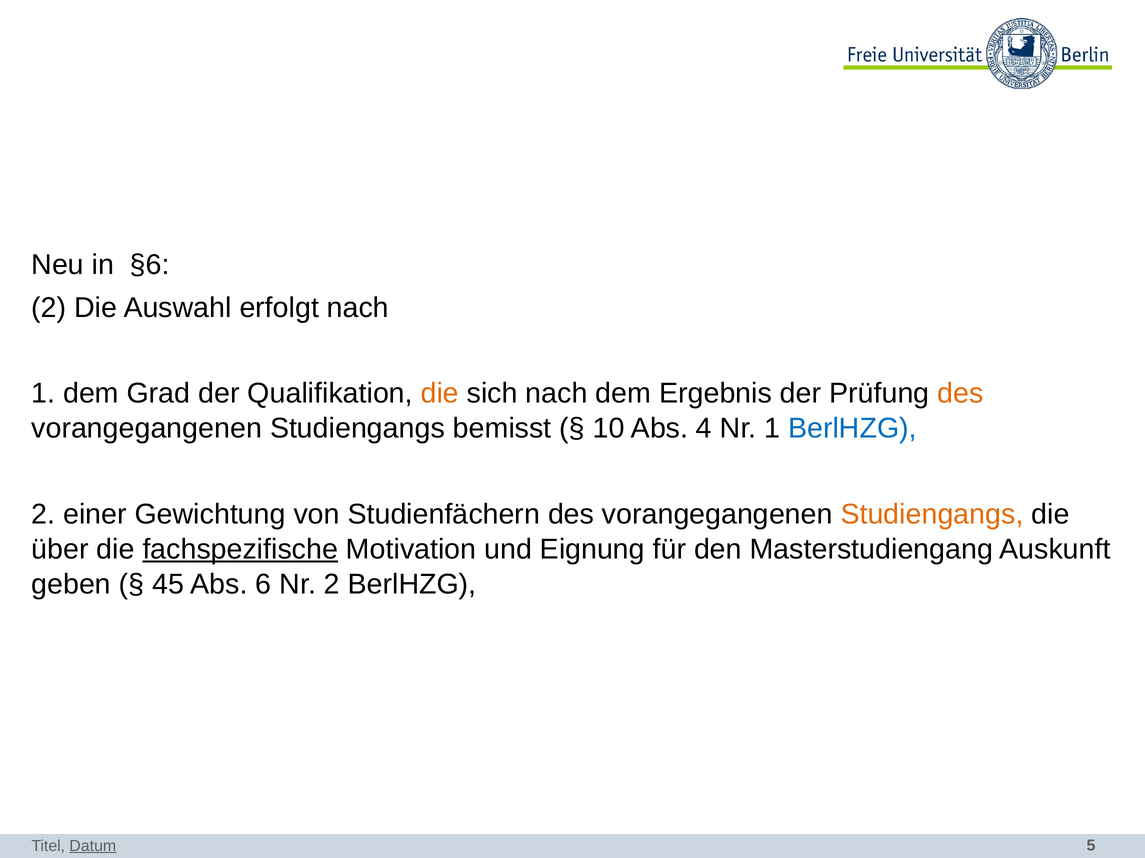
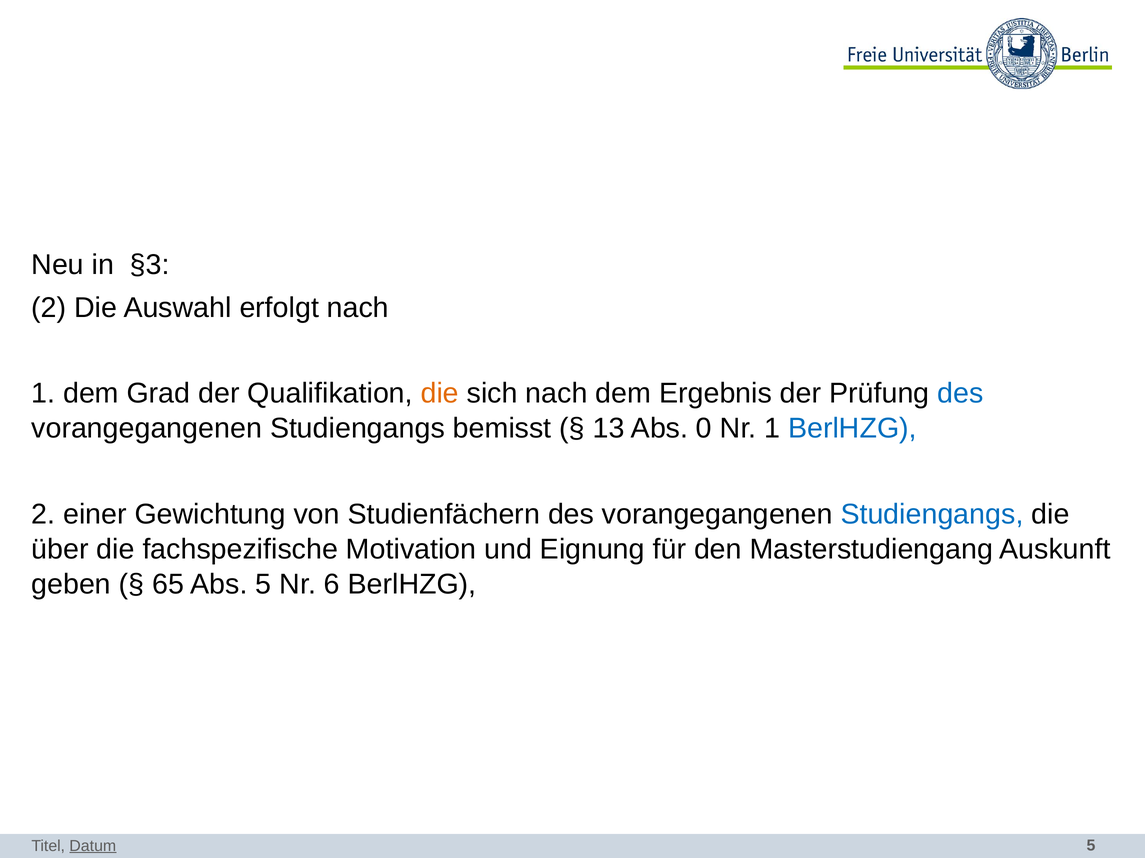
§6: §6 -> §3
des at (960, 394) colour: orange -> blue
10: 10 -> 13
4: 4 -> 0
Studiengangs at (932, 515) colour: orange -> blue
fachspezifische underline: present -> none
45: 45 -> 65
Abs 6: 6 -> 5
Nr 2: 2 -> 6
